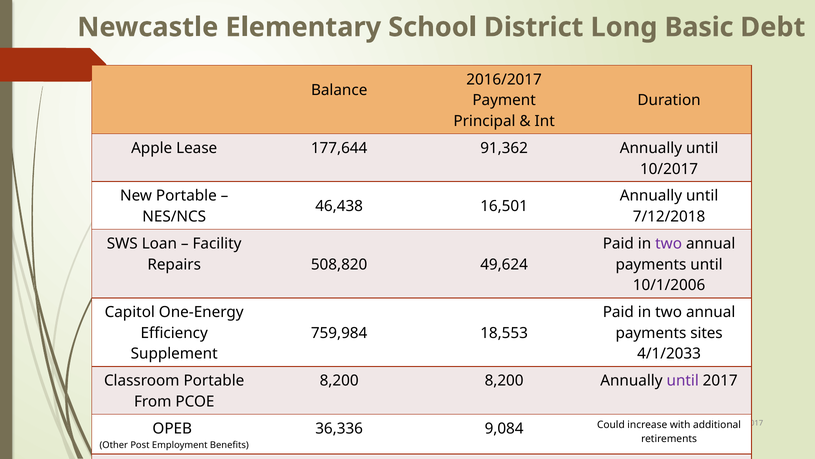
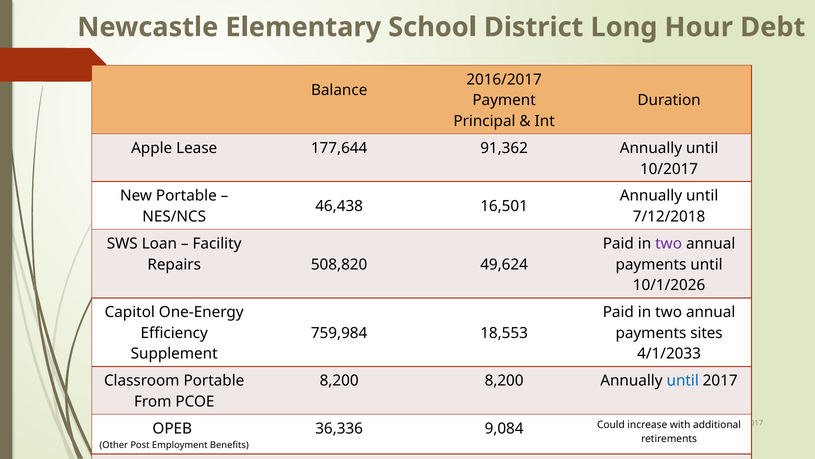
Basic: Basic -> Hour
10/1/2006: 10/1/2006 -> 10/1/2026
until at (683, 380) colour: purple -> blue
